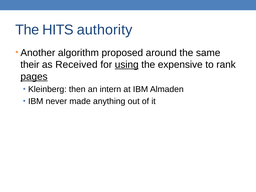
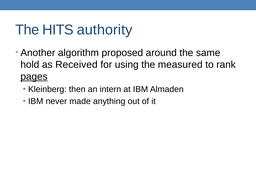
their: their -> hold
using underline: present -> none
expensive: expensive -> measured
